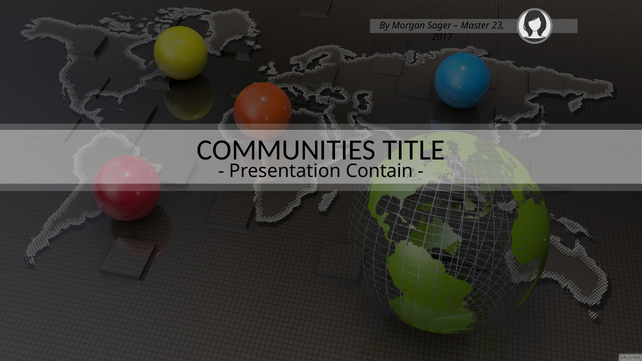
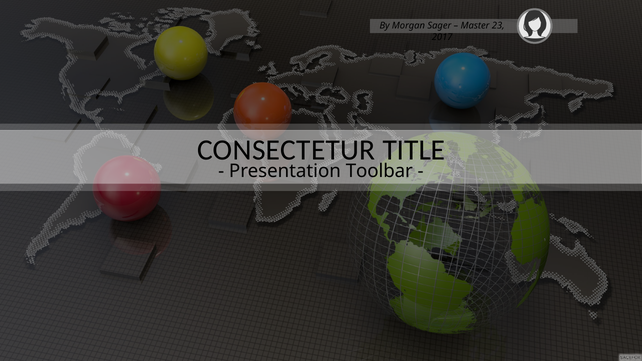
COMMUNITIES: COMMUNITIES -> CONSECTETUR
Contain: Contain -> Toolbar
